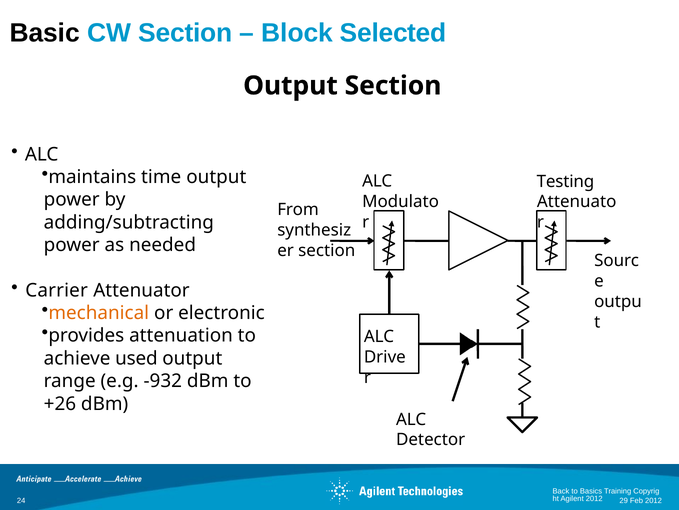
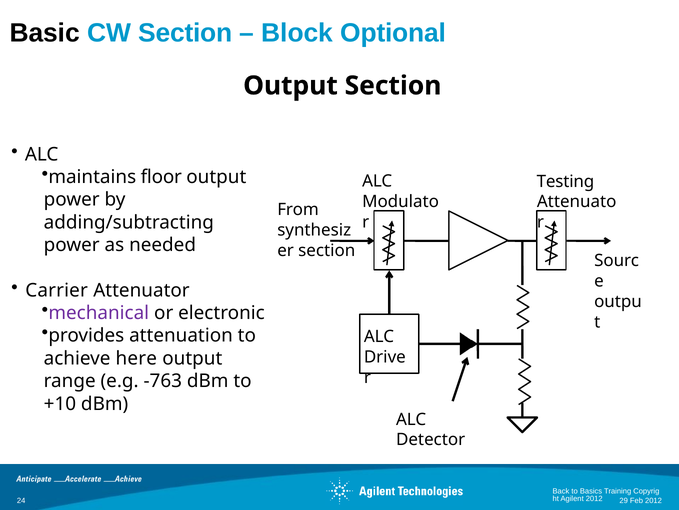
Selected: Selected -> Optional
time: time -> floor
mechanical colour: orange -> purple
used: used -> here
-932: -932 -> -763
+26: +26 -> +10
